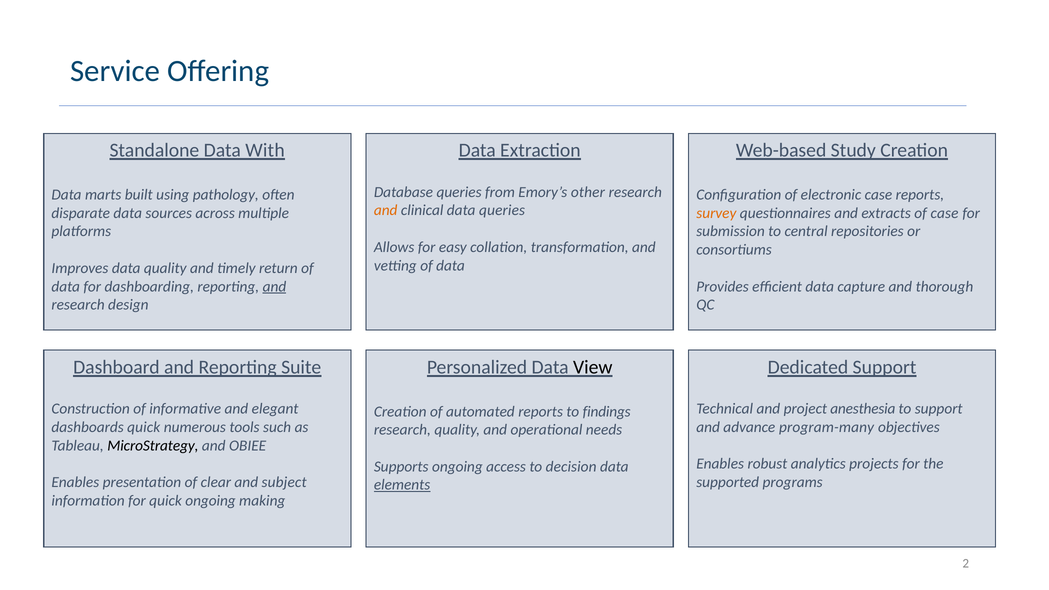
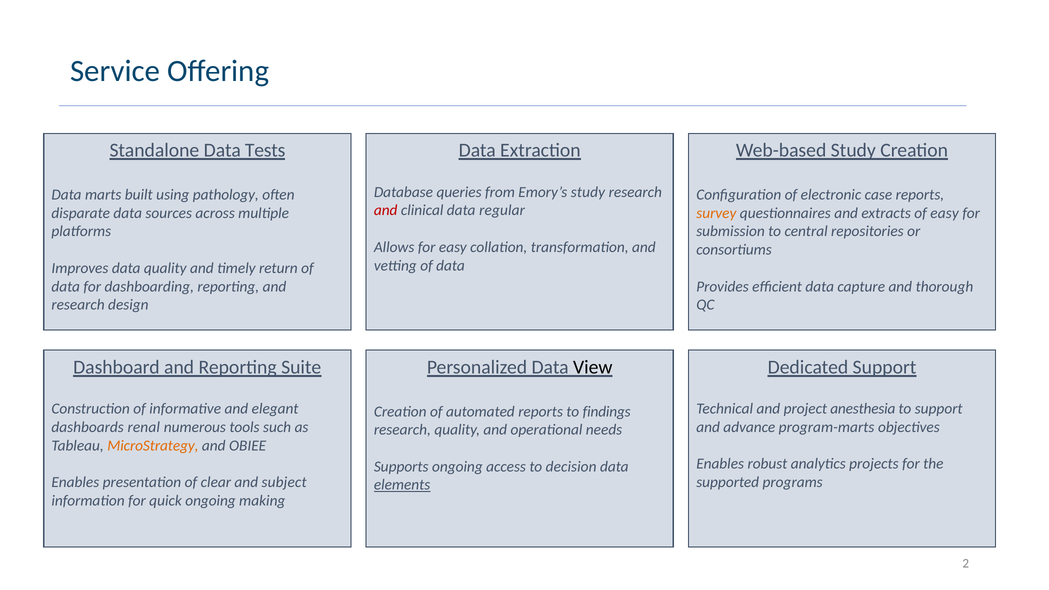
With: With -> Tests
Emory’s other: other -> study
and at (386, 210) colour: orange -> red
data queries: queries -> regular
of case: case -> easy
and at (274, 287) underline: present -> none
dashboards quick: quick -> renal
program-many: program-many -> program-marts
MicroStrategy colour: black -> orange
